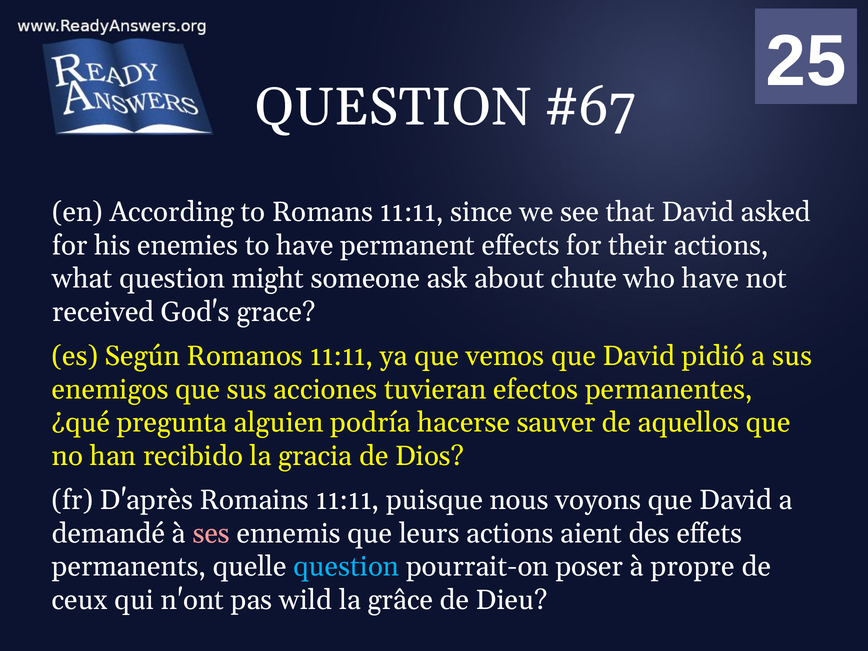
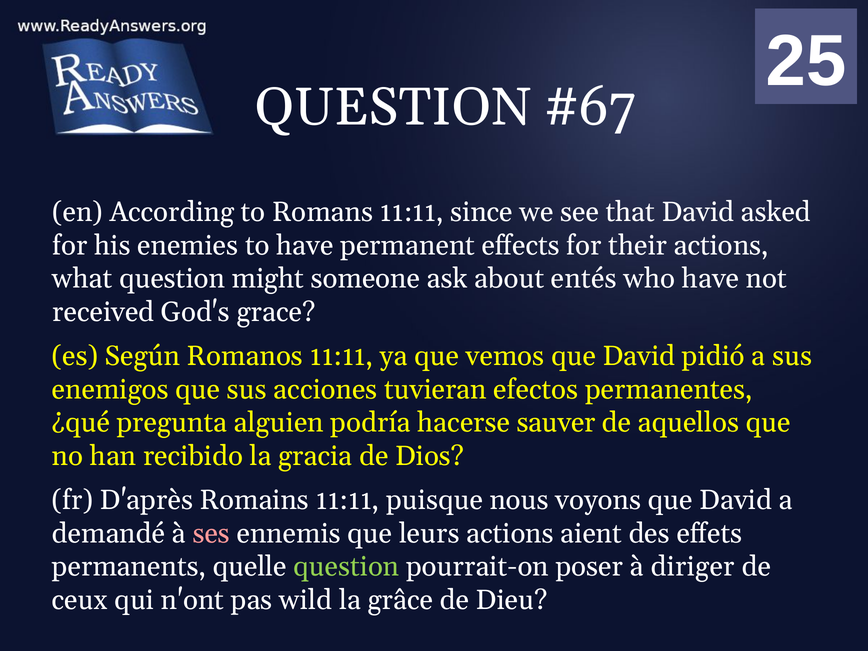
chute: chute -> entés
question at (346, 567) colour: light blue -> light green
propre: propre -> diriger
